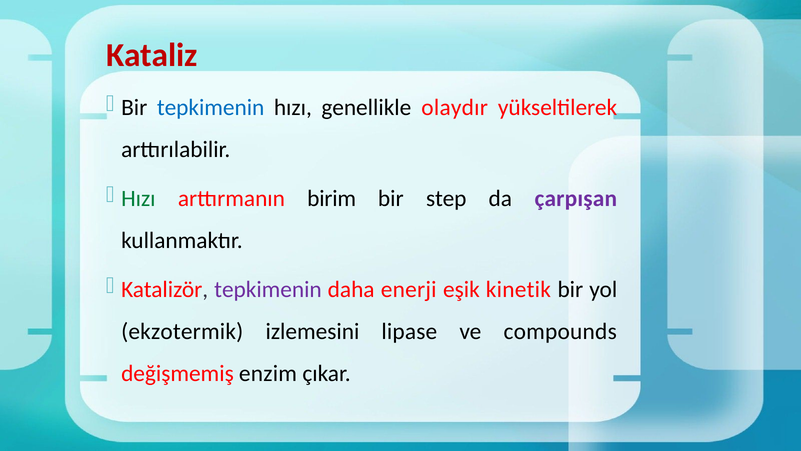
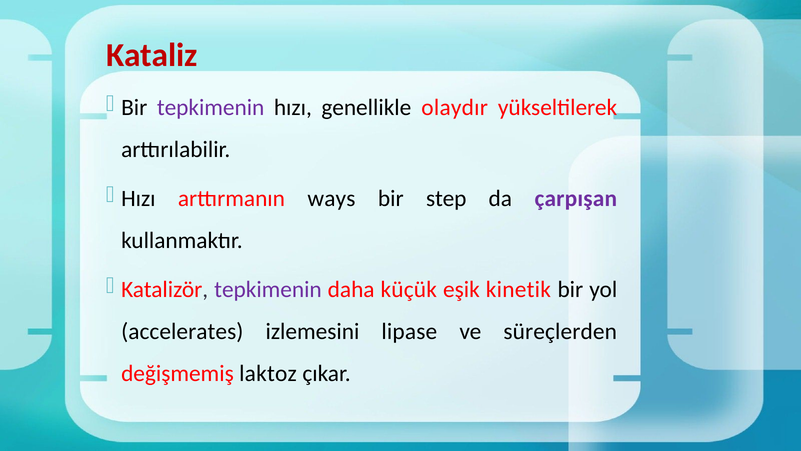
tepkimenin at (211, 107) colour: blue -> purple
Hızı at (138, 198) colour: green -> black
birim: birim -> ways
enerji: enerji -> küçük
ekzotermik: ekzotermik -> accelerates
compounds: compounds -> süreçlerden
enzim: enzim -> laktoz
